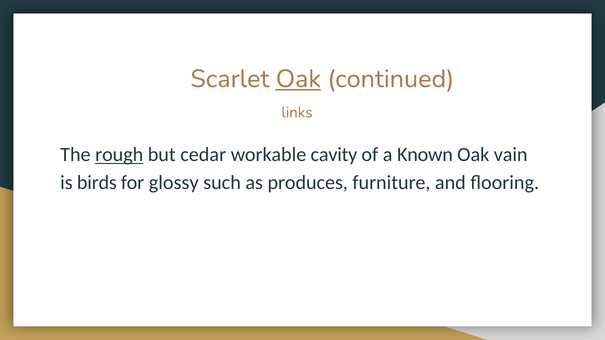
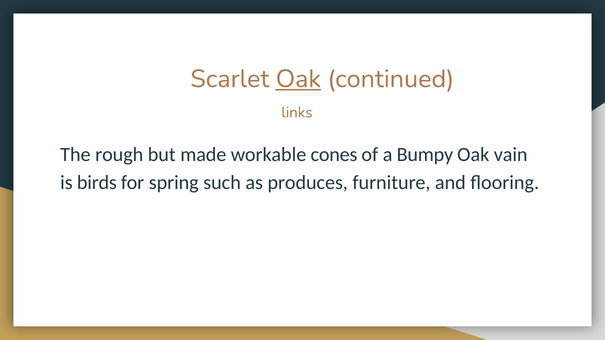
rough underline: present -> none
cedar: cedar -> made
cavity: cavity -> cones
Known: Known -> Bumpy
glossy: glossy -> spring
